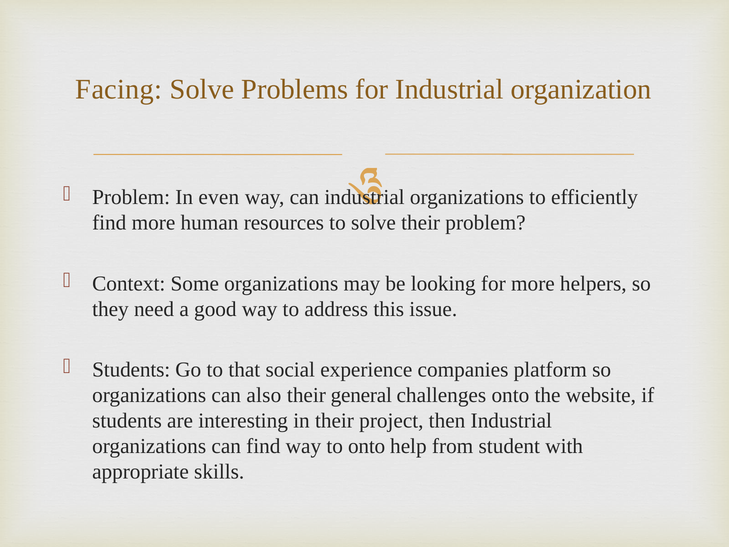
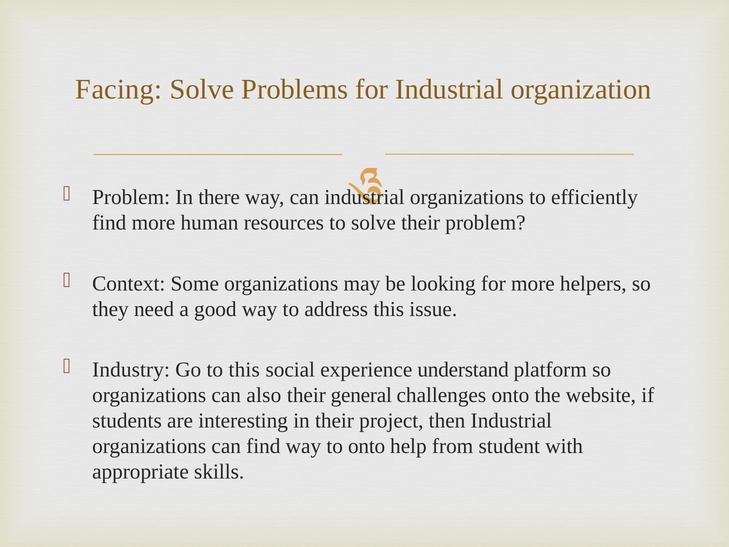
even: even -> there
Students at (131, 370): Students -> Industry
to that: that -> this
companies: companies -> understand
